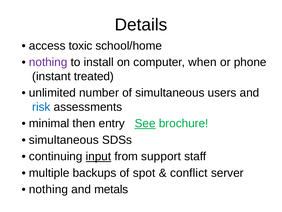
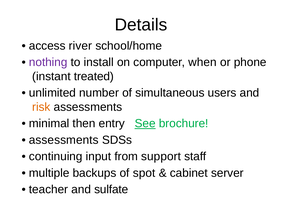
toxic: toxic -> river
risk colour: blue -> orange
simultaneous at (64, 140): simultaneous -> assessments
input underline: present -> none
conflict: conflict -> cabinet
nothing at (48, 189): nothing -> teacher
metals: metals -> sulfate
